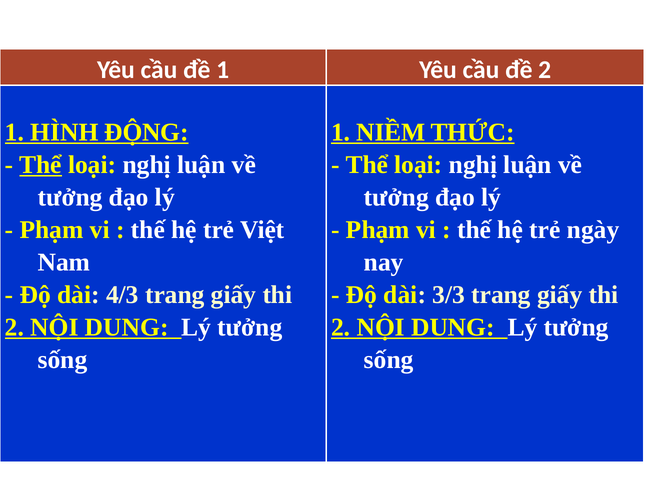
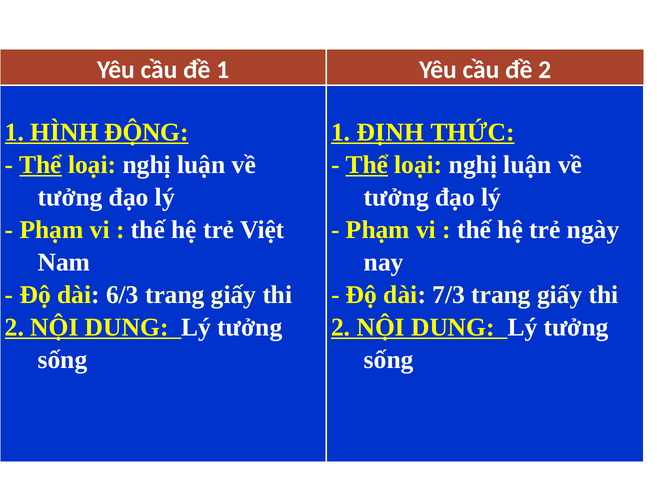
NIỀM: NIỀM -> ĐỊNH
Thể at (367, 165) underline: none -> present
4/3: 4/3 -> 6/3
3/3: 3/3 -> 7/3
